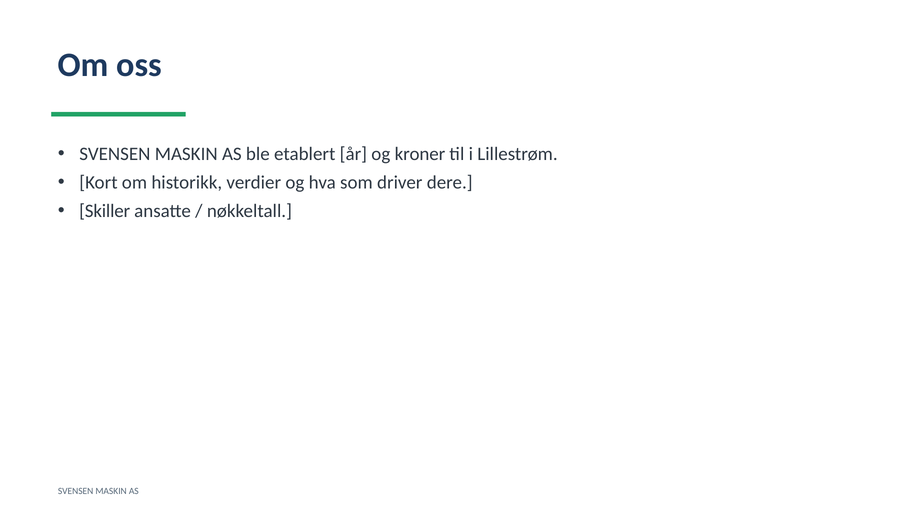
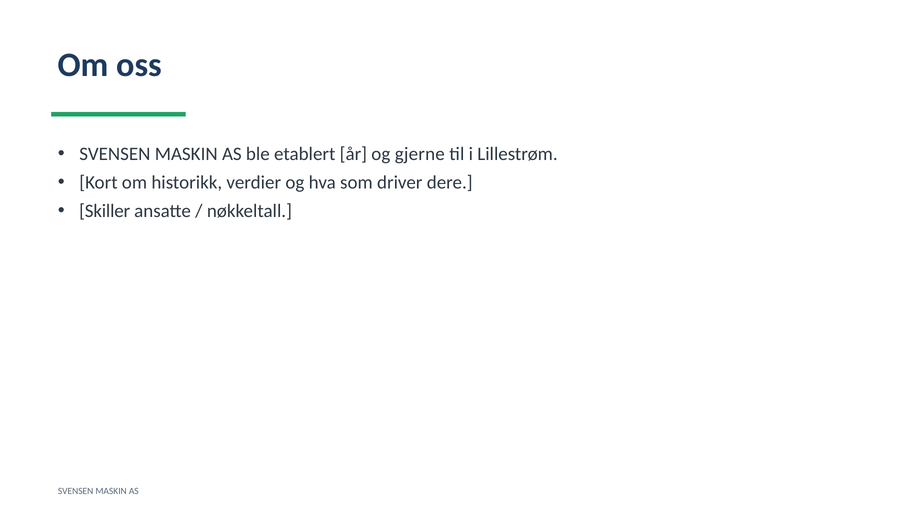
kroner: kroner -> gjerne
